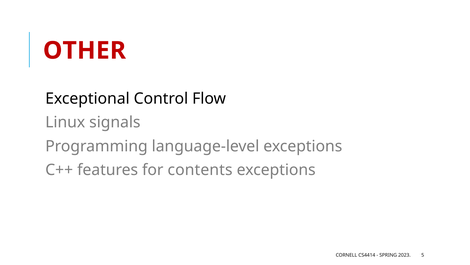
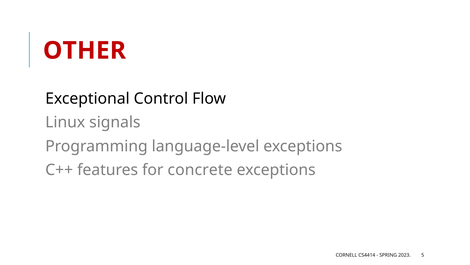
contents: contents -> concrete
